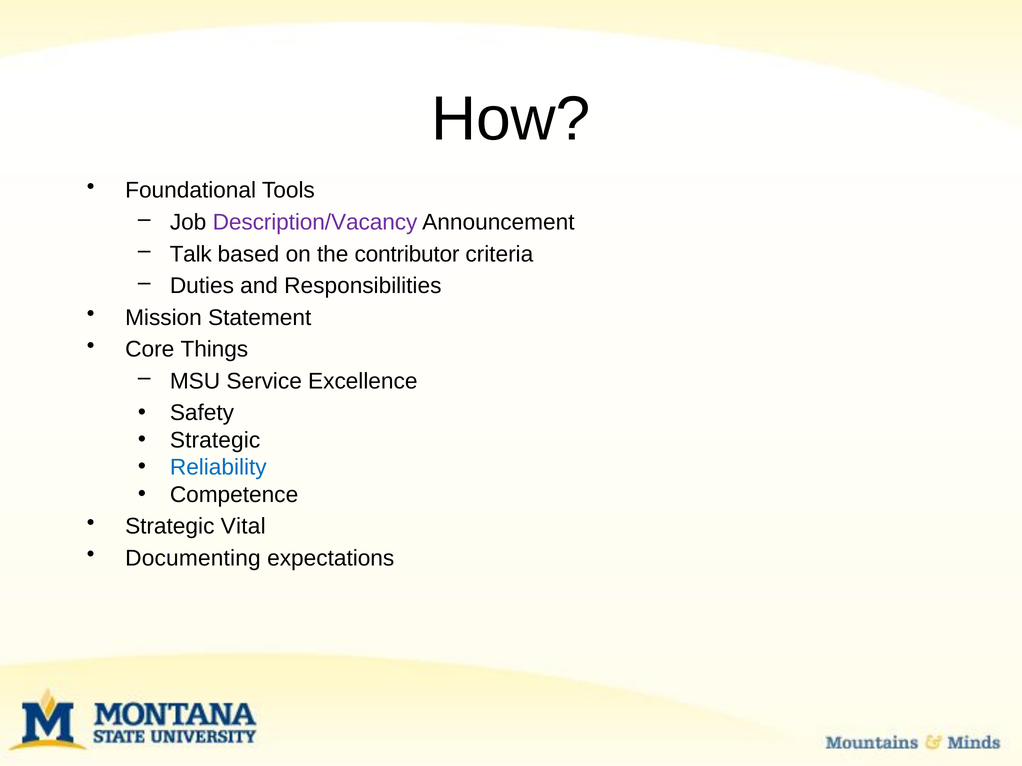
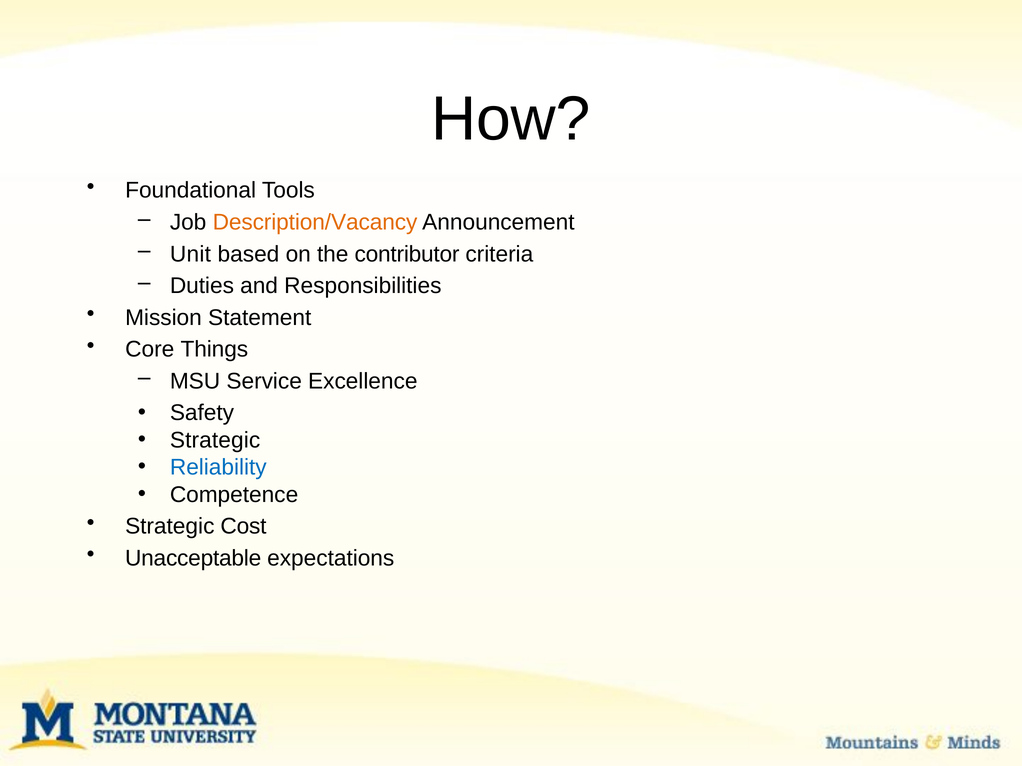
Description/Vacancy colour: purple -> orange
Talk: Talk -> Unit
Vital: Vital -> Cost
Documenting: Documenting -> Unacceptable
